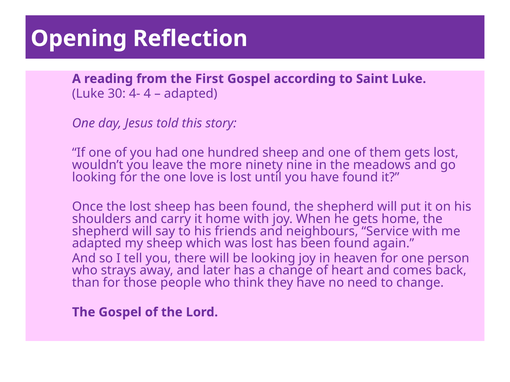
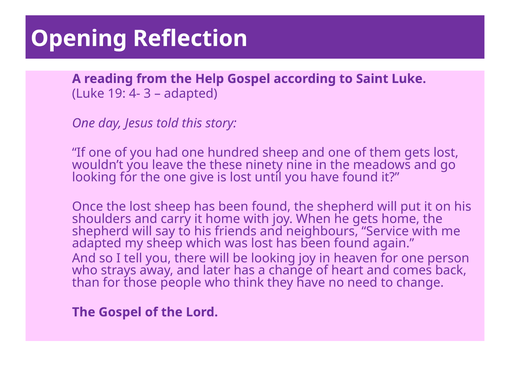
First: First -> Help
30: 30 -> 19
4: 4 -> 3
more: more -> these
love: love -> give
